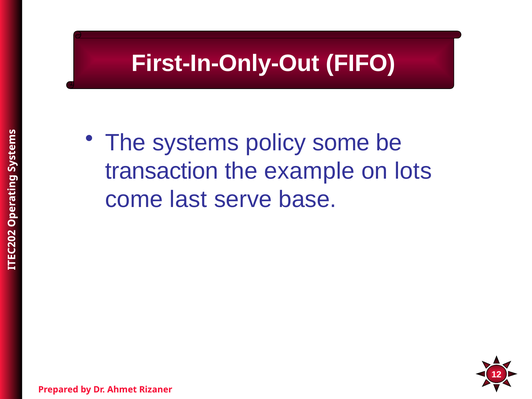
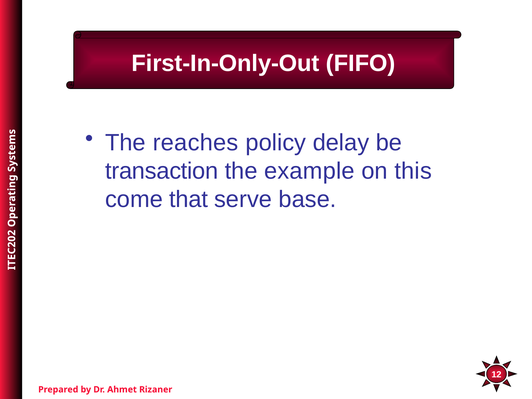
systems: systems -> reaches
some: some -> delay
lots: lots -> this
last: last -> that
